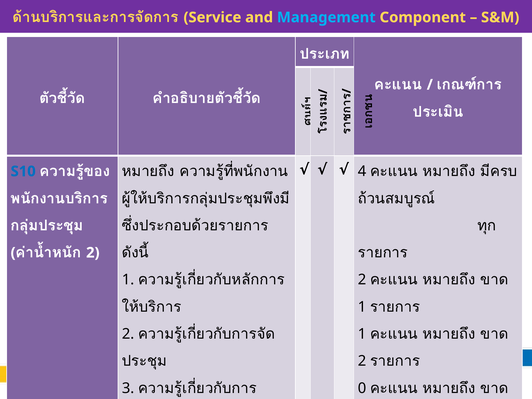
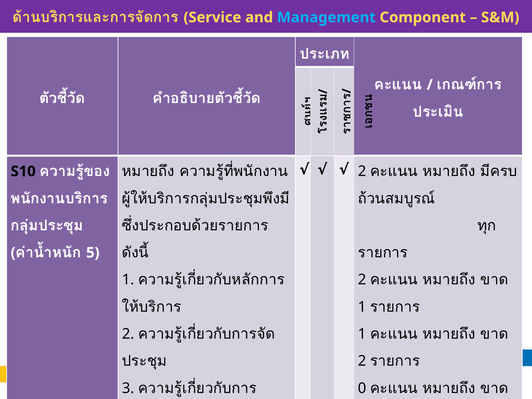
4 at (362, 171): 4 -> 2
S10 colour: blue -> black
2 at (93, 253): 2 -> 5
